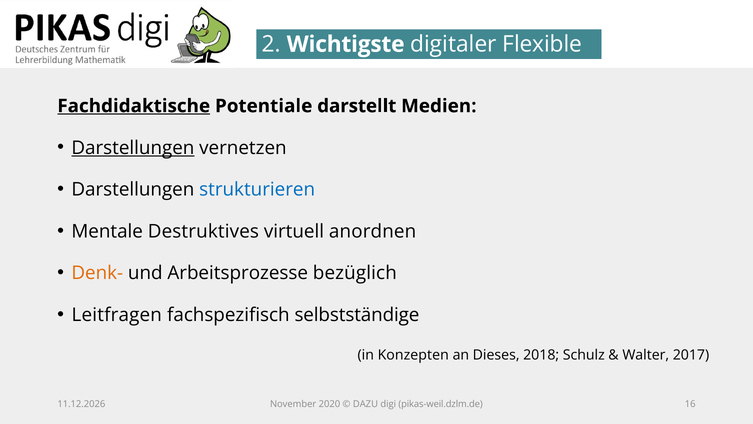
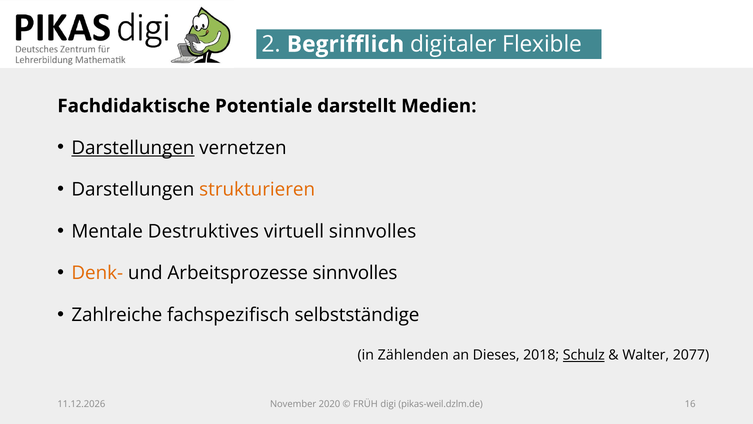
Wichtigste: Wichtigste -> Begrifflich
Fachdidaktische underline: present -> none
strukturieren colour: blue -> orange
virtuell anordnen: anordnen -> sinnvolles
Arbeitsprozesse bezüglich: bezüglich -> sinnvolles
Leitfragen: Leitfragen -> Zahlreiche
Konzepten: Konzepten -> Zählenden
Schulz underline: none -> present
2017: 2017 -> 2077
DAZU: DAZU -> FRÜH
